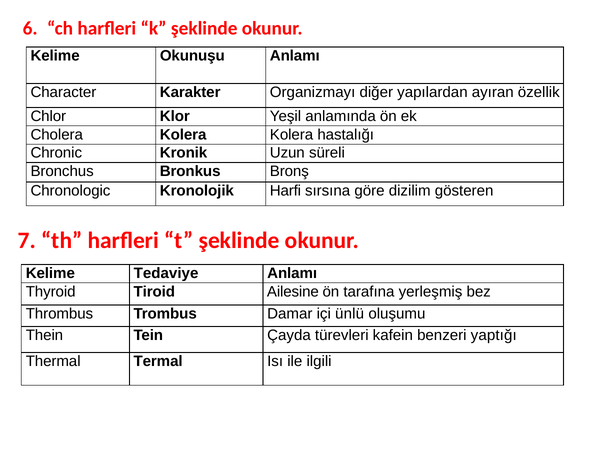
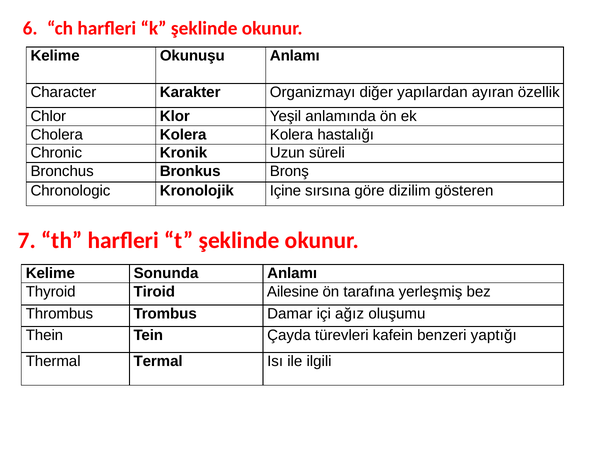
Harfi: Harfi -> Içine
Tedaviye: Tedaviye -> Sonunda
ünlü: ünlü -> ağız
